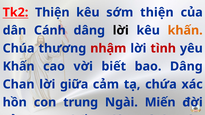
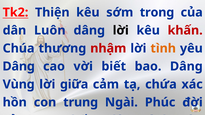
sớm thiện: thiện -> trong
Cánh: Cánh -> Luôn
khấn at (185, 30) colour: orange -> red
tình at (163, 48) colour: red -> orange
Khấn at (19, 67): Khấn -> Dâng
Chan: Chan -> Vùng
Miến: Miến -> Phúc
